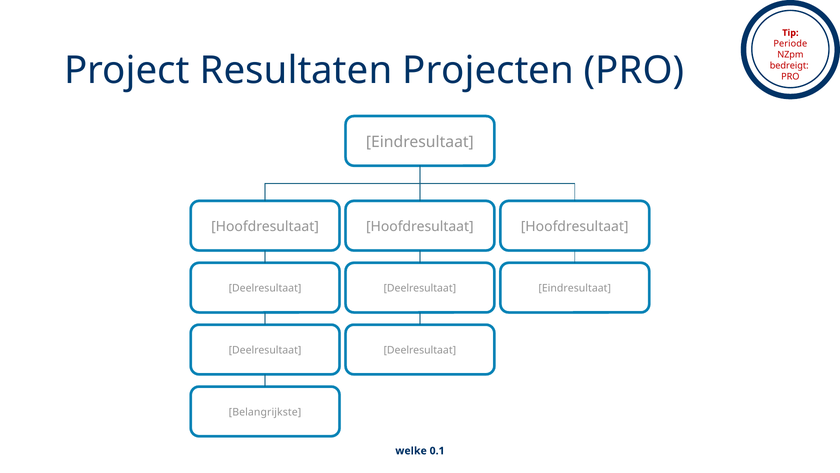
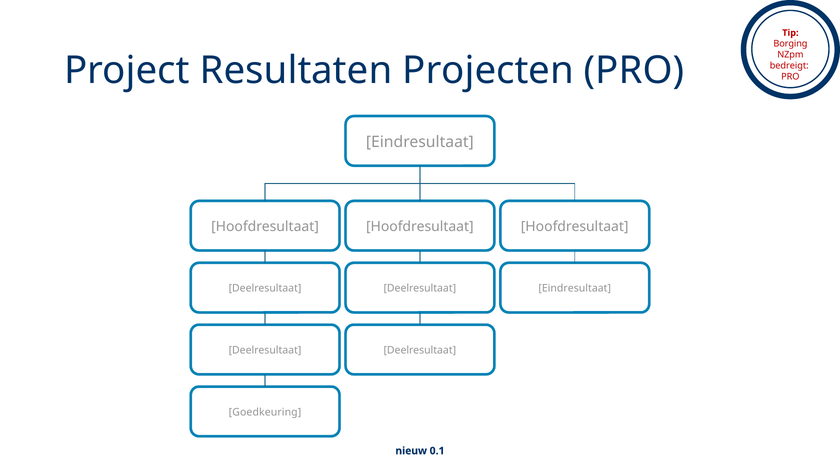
Periode: Periode -> Borging
Belangrijkste: Belangrijkste -> Goedkeuring
welke: welke -> nieuw
